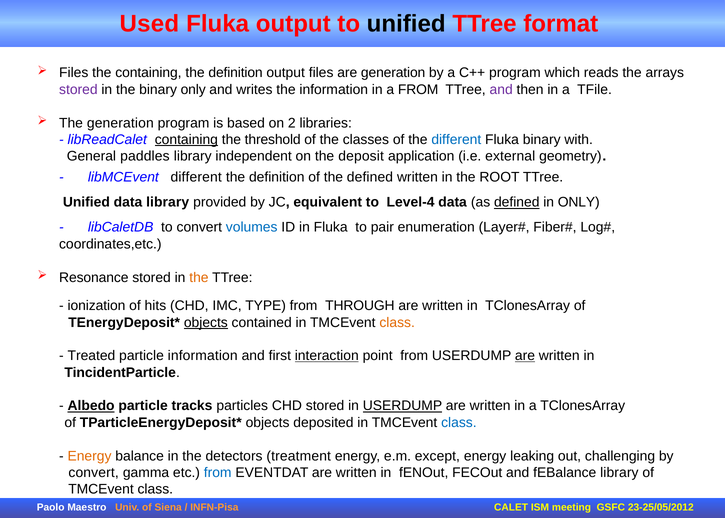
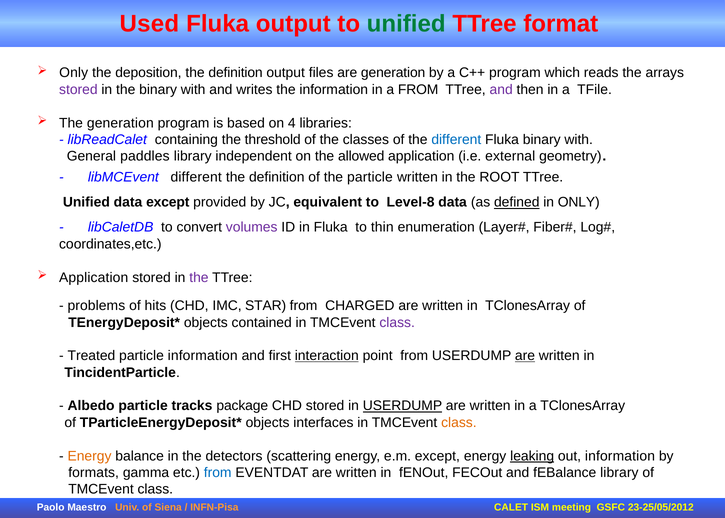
unified at (406, 24) colour: black -> green
Files at (74, 73): Files -> Only
the containing: containing -> deposition
the binary only: only -> with
2: 2 -> 4
containing at (186, 139) underline: present -> none
deposit: deposit -> allowed
the defined: defined -> particle
data library: library -> except
Level-4: Level-4 -> Level-8
volumes colour: blue -> purple
pair: pair -> thin
Resonance at (94, 277): Resonance -> Application
the at (199, 277) colour: orange -> purple
ionization: ionization -> problems
TYPE: TYPE -> STAR
THROUGH: THROUGH -> CHARGED
objects at (206, 322) underline: present -> none
class at (397, 322) colour: orange -> purple
Albedo underline: present -> none
particles: particles -> package
deposited: deposited -> interfaces
class at (459, 422) colour: blue -> orange
treatment: treatment -> scattering
leaking underline: none -> present
out challenging: challenging -> information
convert at (94, 472): convert -> formats
